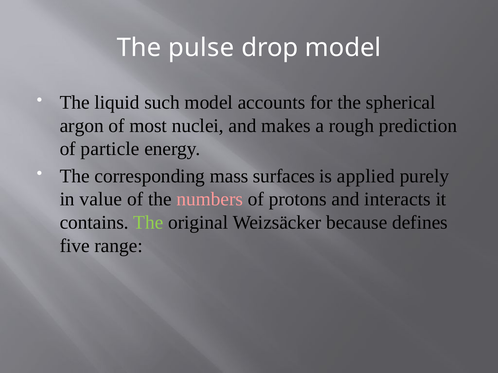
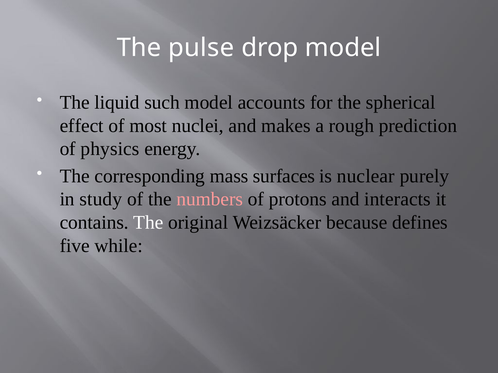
argon: argon -> effect
particle: particle -> physics
applied: applied -> nuclear
value: value -> study
The at (148, 223) colour: light green -> white
range: range -> while
